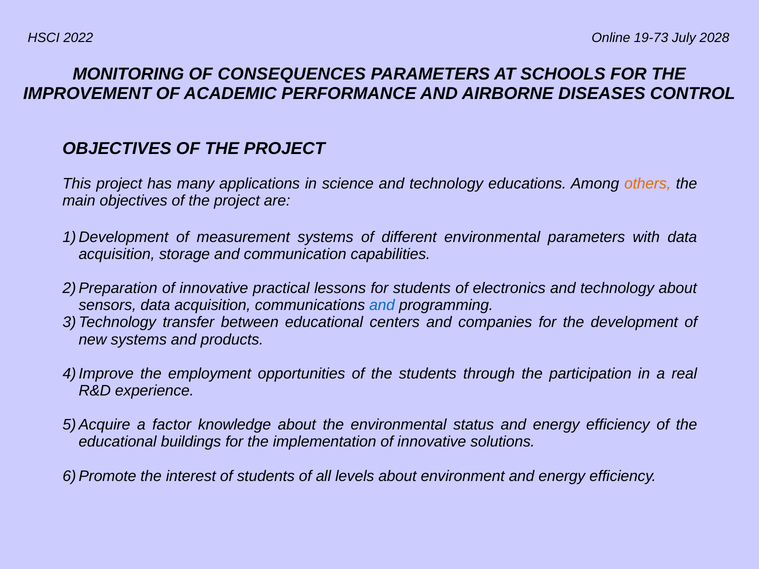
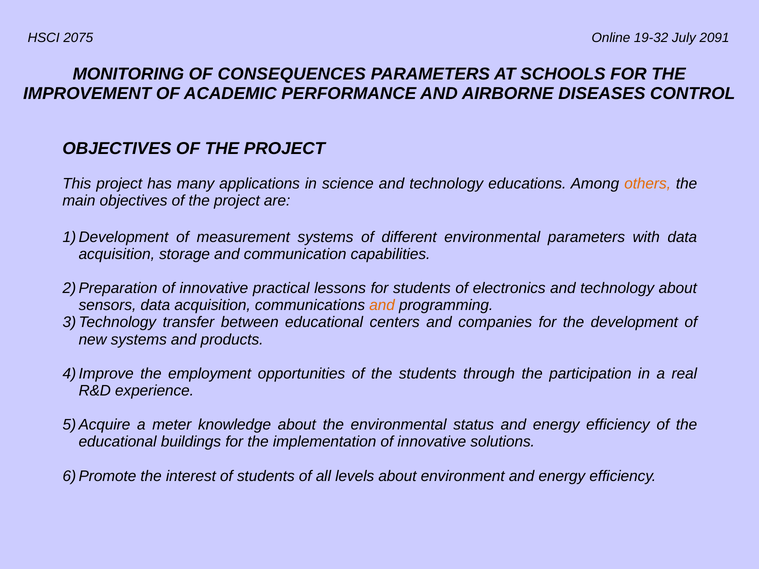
2022: 2022 -> 2075
19-73: 19-73 -> 19-32
2028: 2028 -> 2091
and at (382, 305) colour: blue -> orange
factor: factor -> meter
